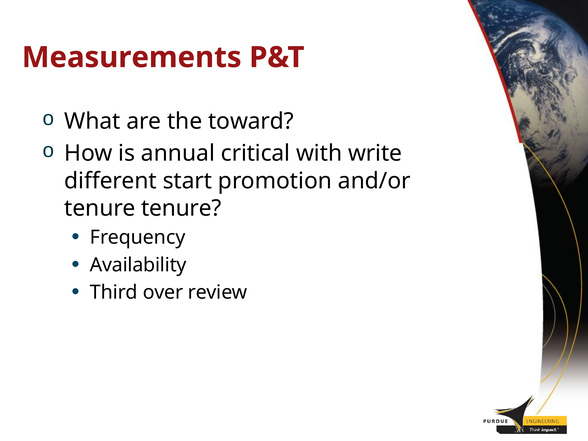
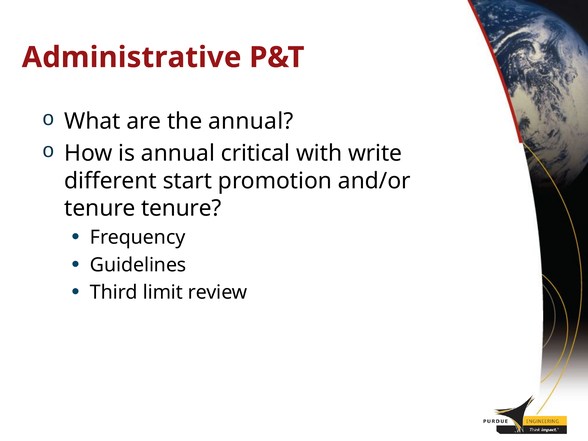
Measurements: Measurements -> Administrative
the toward: toward -> annual
Availability: Availability -> Guidelines
over: over -> limit
